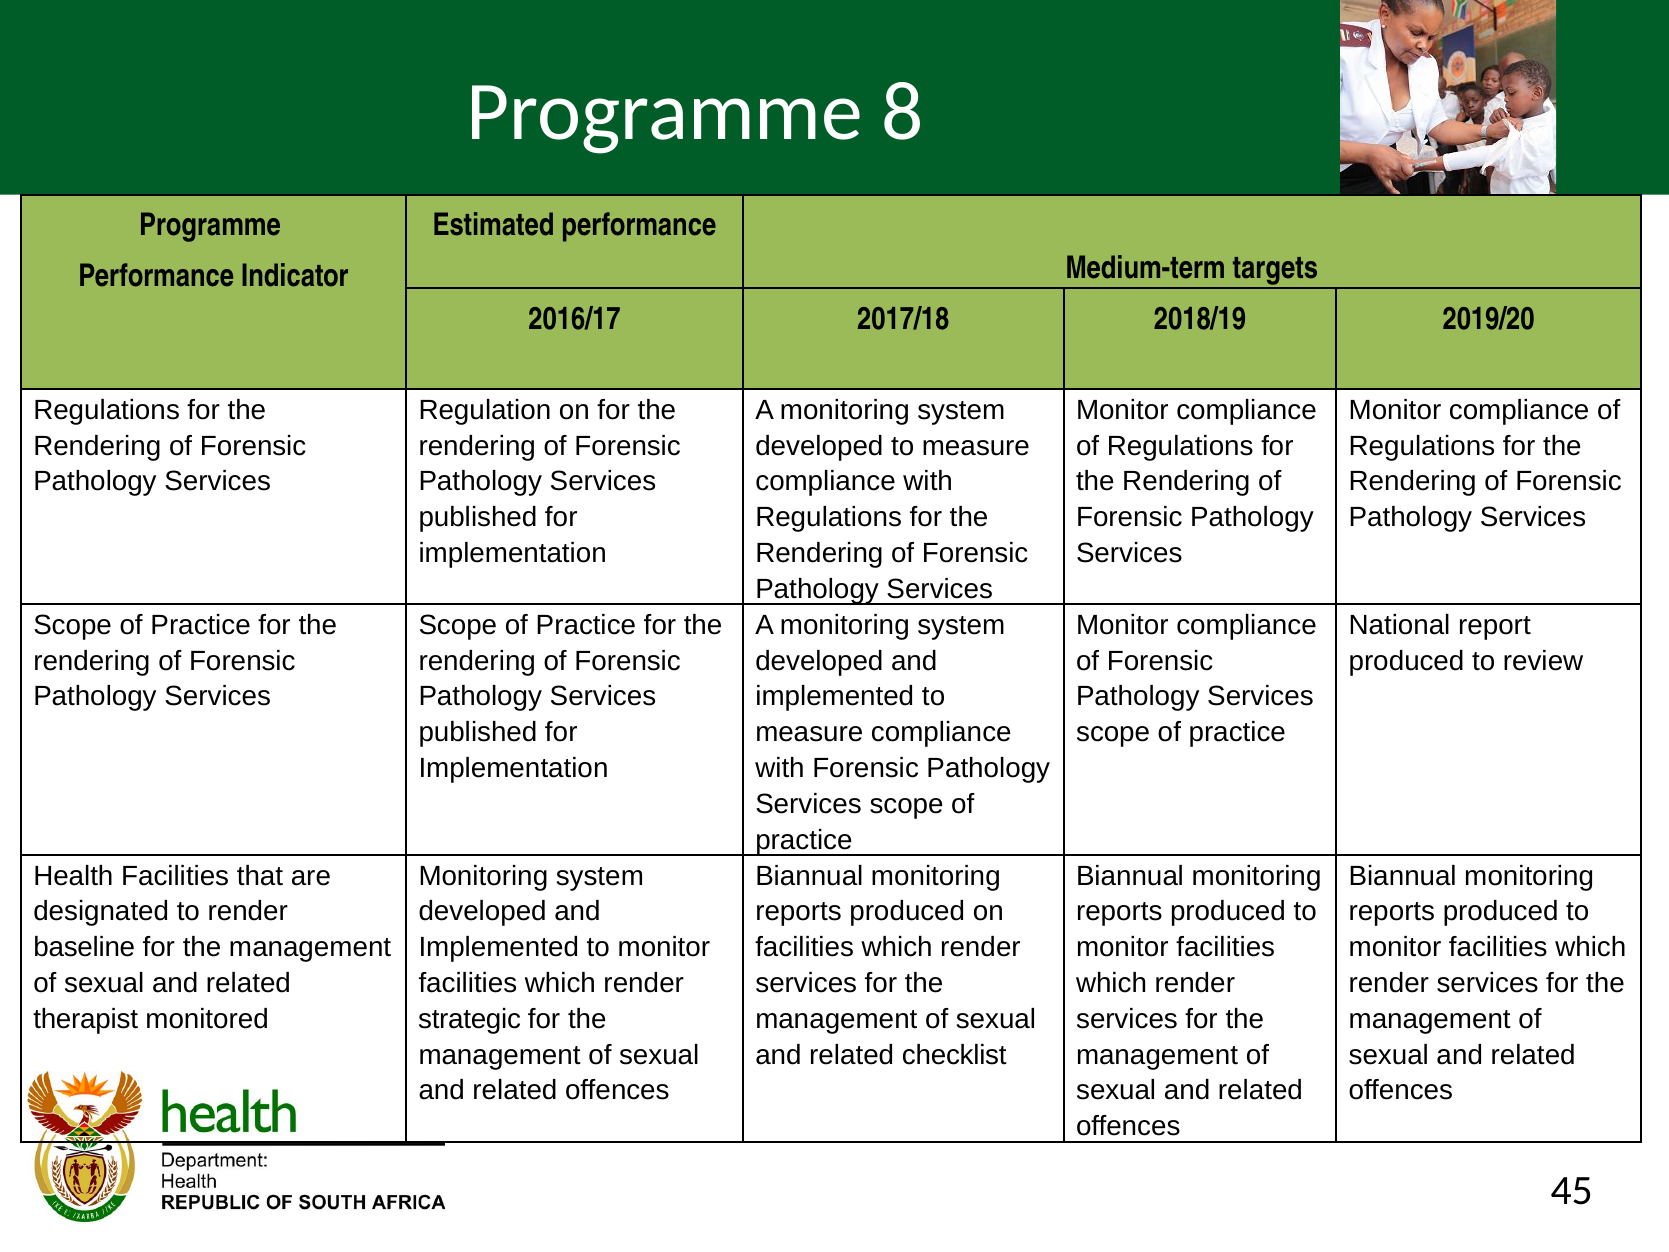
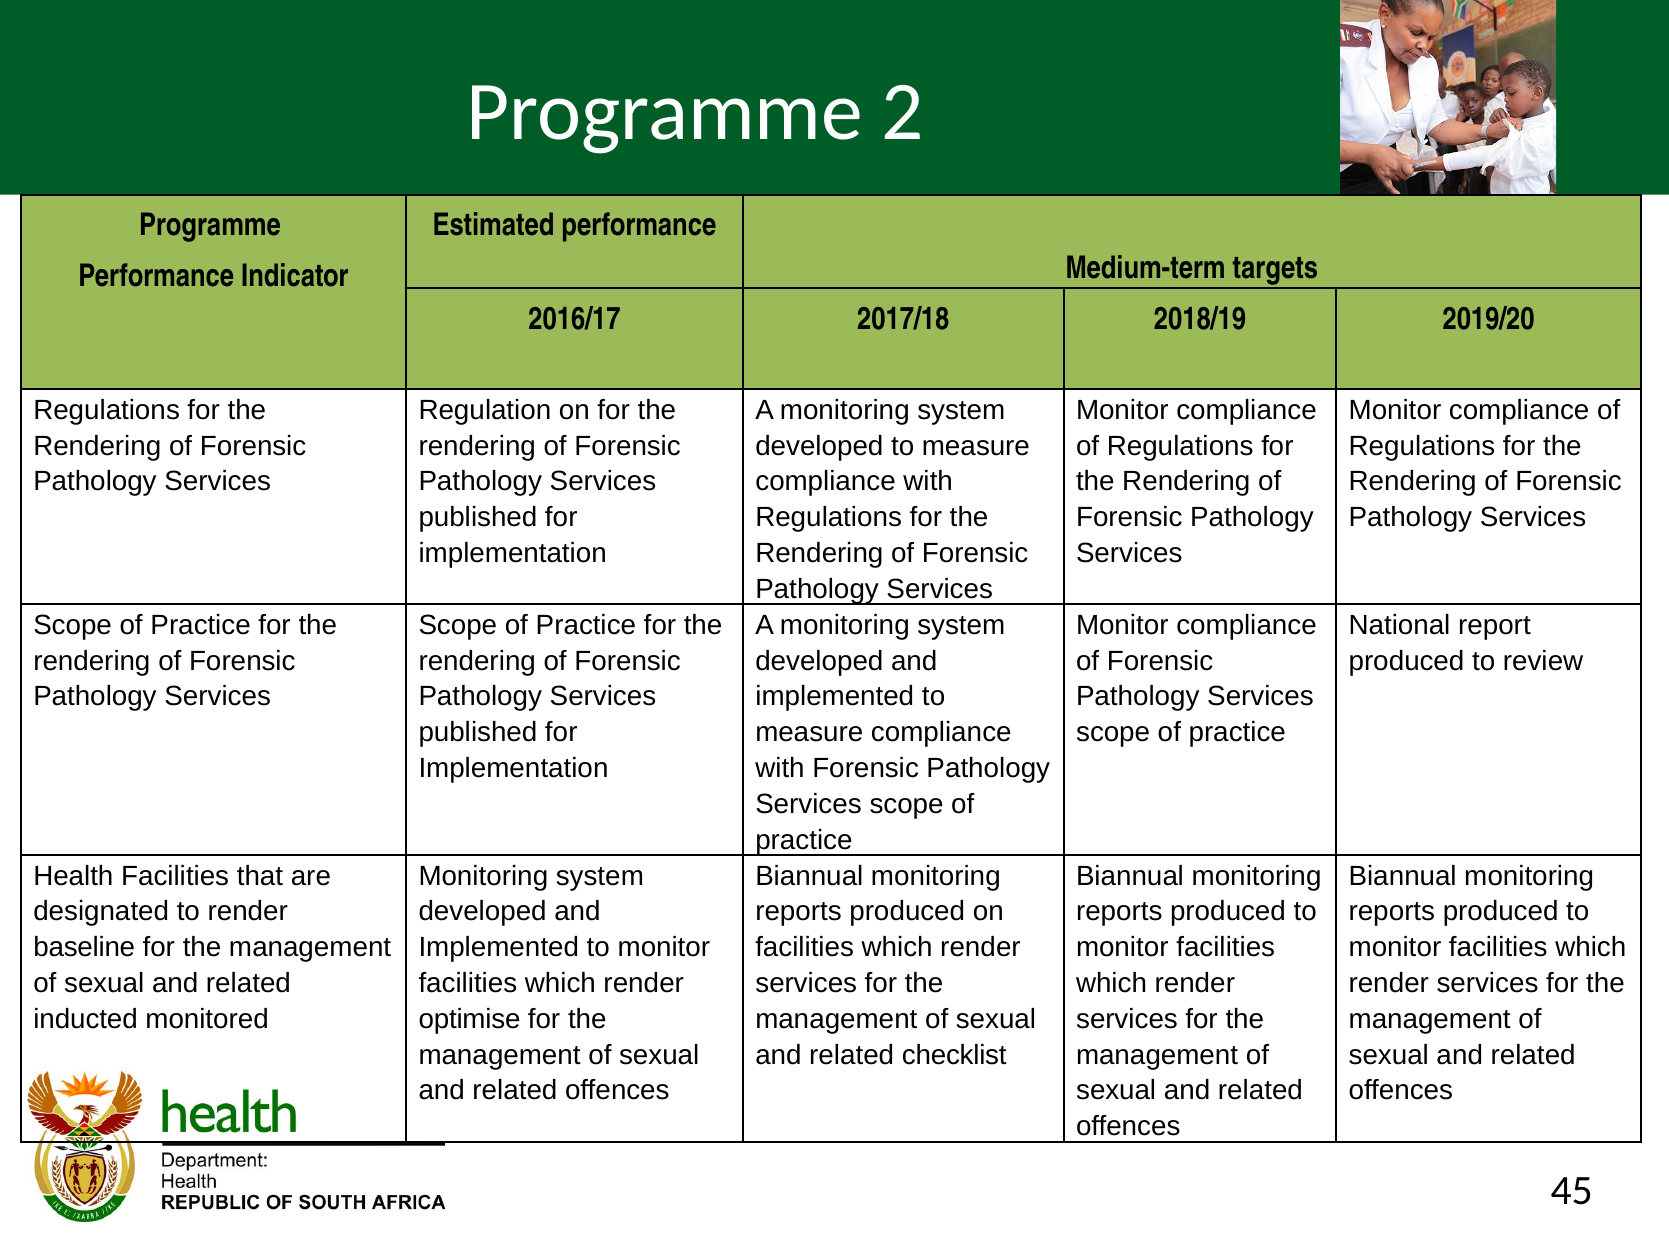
8: 8 -> 2
therapist: therapist -> inducted
strategic: strategic -> optimise
